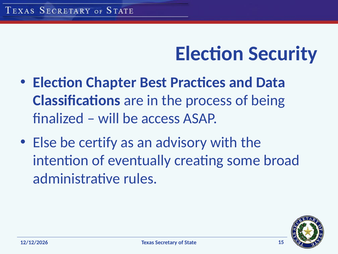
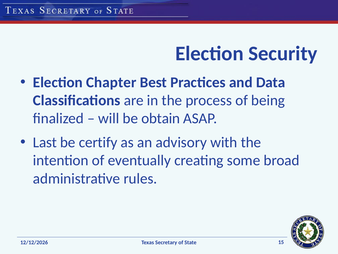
access: access -> obtain
Else: Else -> Last
